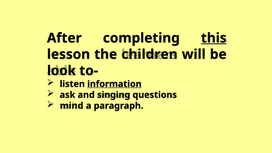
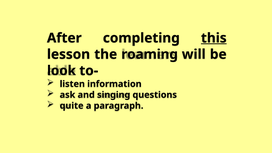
children: children -> roaming
information underline: present -> none
mind: mind -> quite
